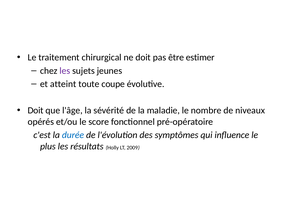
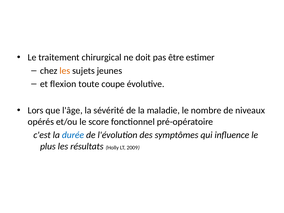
les at (65, 71) colour: purple -> orange
atteint: atteint -> flexion
Doit at (36, 110): Doit -> Lors
